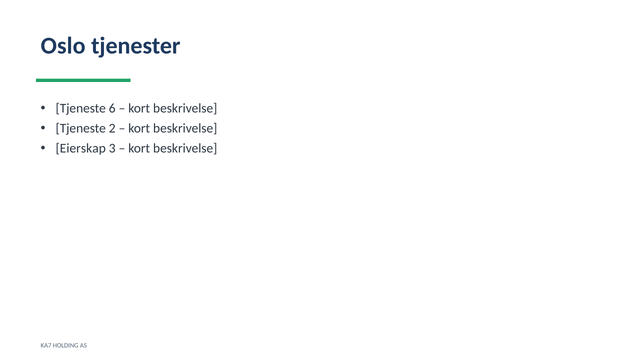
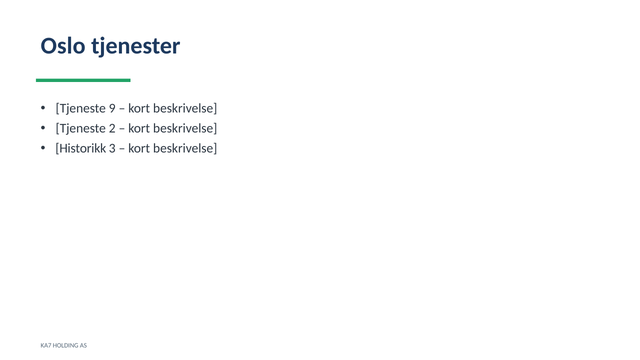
6: 6 -> 9
Eierskap: Eierskap -> Historikk
